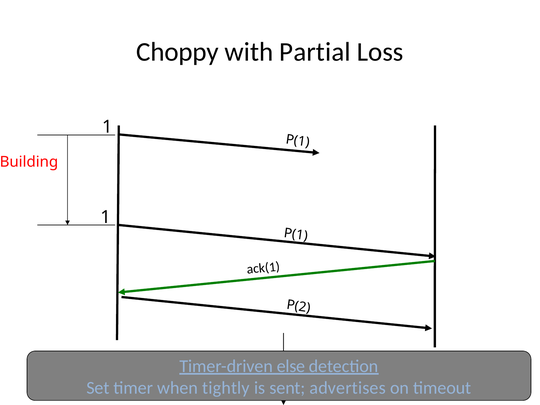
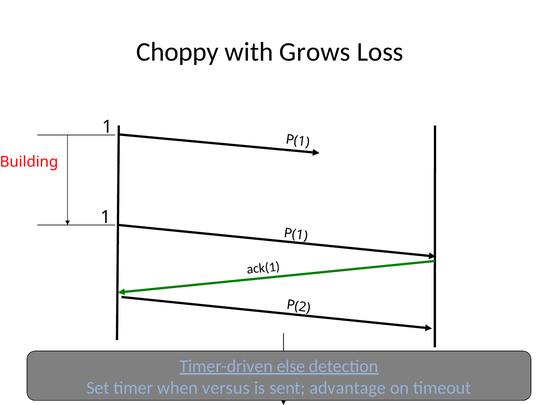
Partial: Partial -> Grows
tightly: tightly -> versus
advertises: advertises -> advantage
